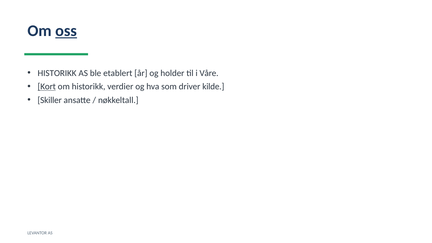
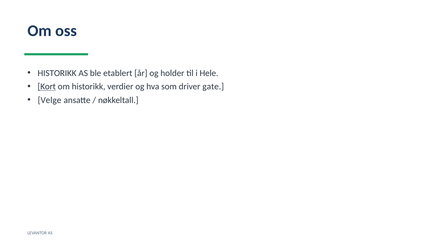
oss underline: present -> none
Våre: Våre -> Hele
kilde: kilde -> gate
Skiller: Skiller -> Velge
